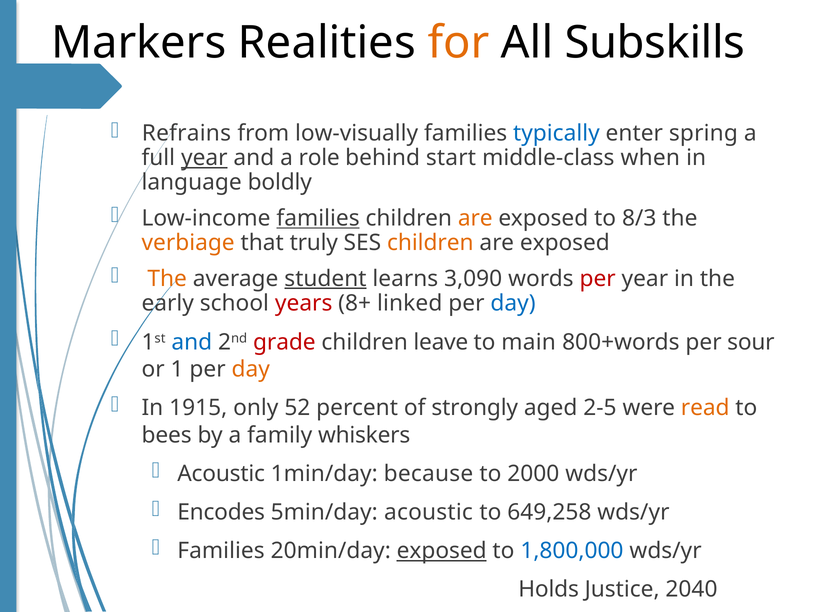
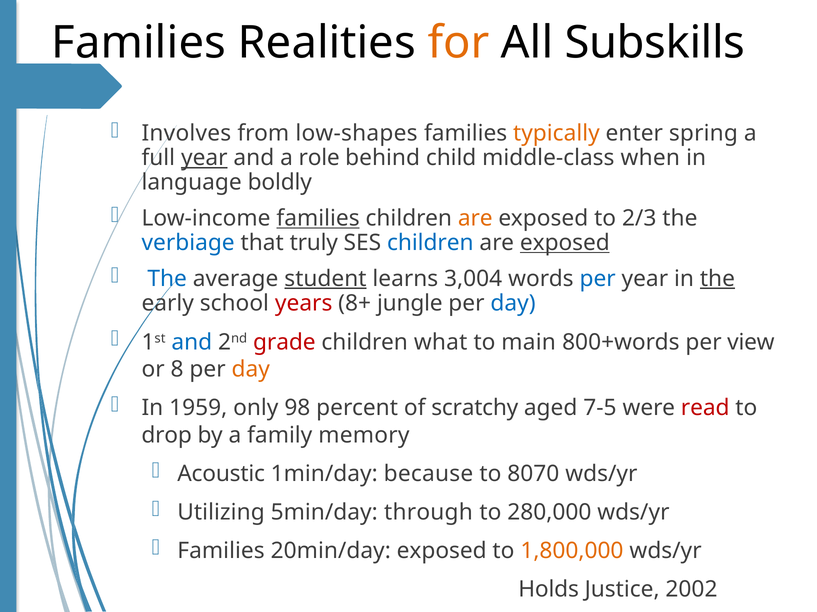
Markers at (139, 43): Markers -> Families
Refrains: Refrains -> Involves
low-visually: low-visually -> low-shapes
typically colour: blue -> orange
start: start -> child
8/3: 8/3 -> 2/3
verbiage colour: orange -> blue
children at (430, 243) colour: orange -> blue
exposed at (565, 243) underline: none -> present
The at (167, 279) colour: orange -> blue
3,090: 3,090 -> 3,004
per at (598, 279) colour: red -> blue
the at (717, 279) underline: none -> present
linked: linked -> jungle
leave: leave -> what
sour: sour -> view
1: 1 -> 8
1915: 1915 -> 1959
52: 52 -> 98
strongly: strongly -> scratchy
2-5: 2-5 -> 7-5
read colour: orange -> red
bees: bees -> drop
whiskers: whiskers -> memory
2000: 2000 -> 8070
Encodes: Encodes -> Utilizing
5min/day acoustic: acoustic -> through
649,258: 649,258 -> 280,000
exposed at (442, 552) underline: present -> none
1,800,000 colour: blue -> orange
2040: 2040 -> 2002
